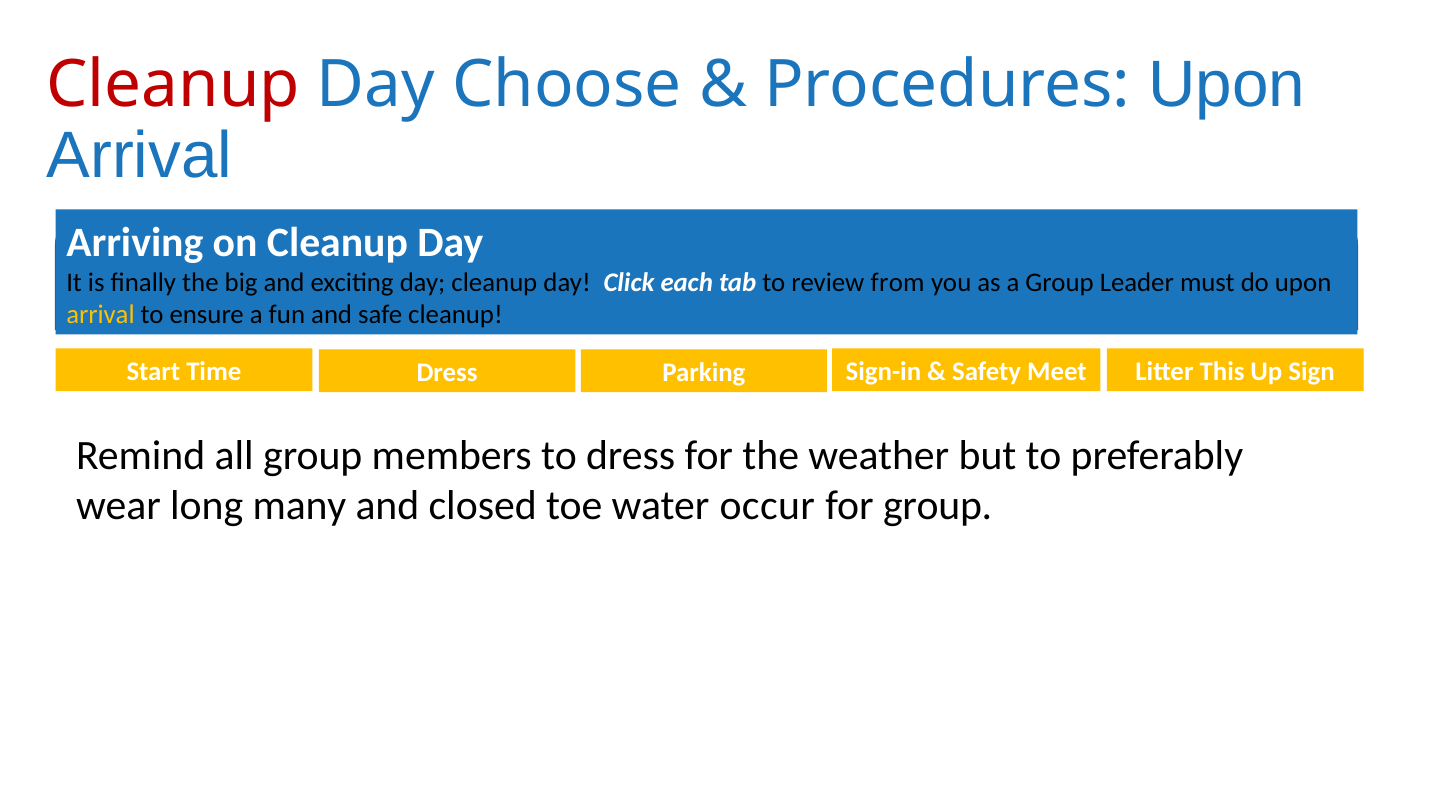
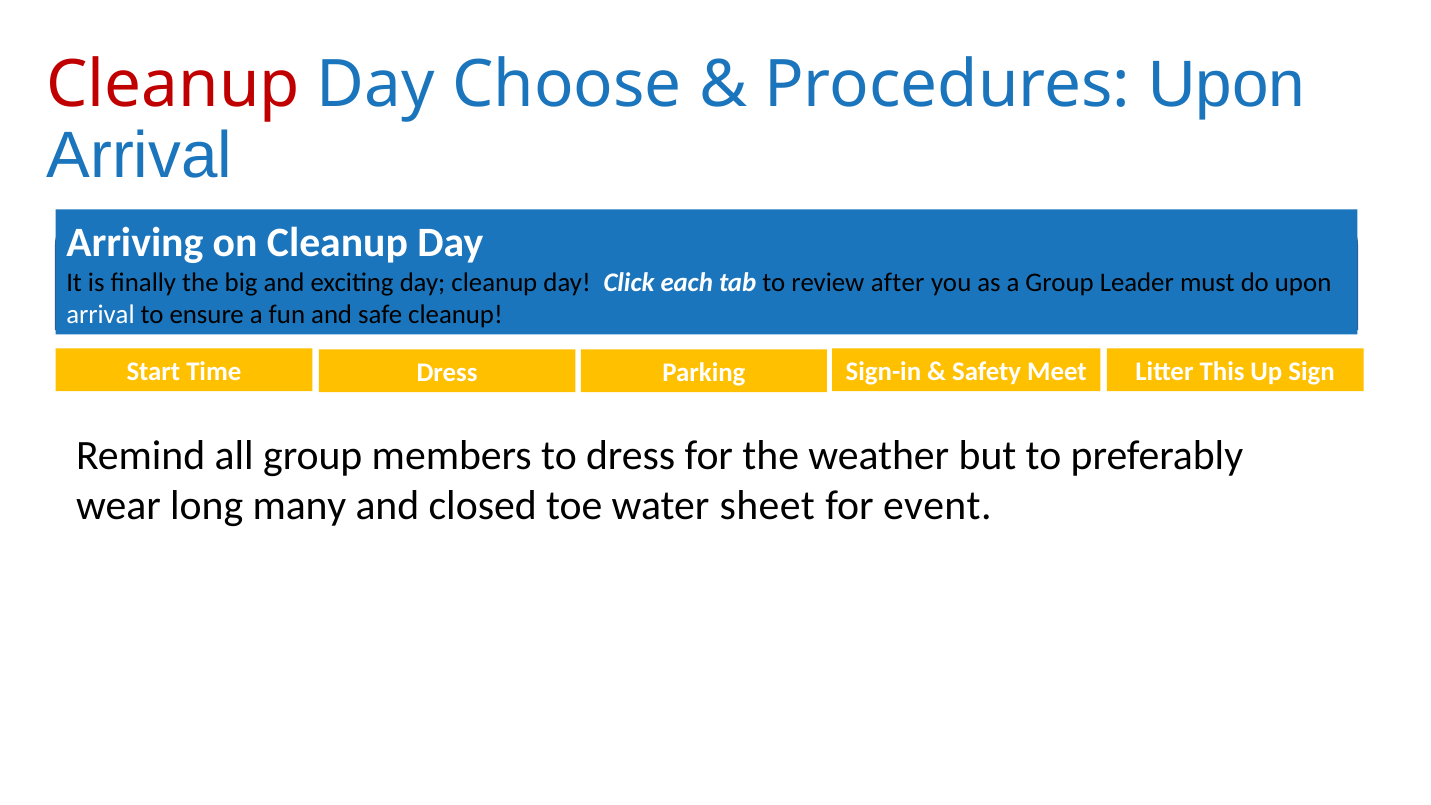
from: from -> after
arrival at (100, 315) colour: yellow -> white
occur: occur -> sheet
for group: group -> event
